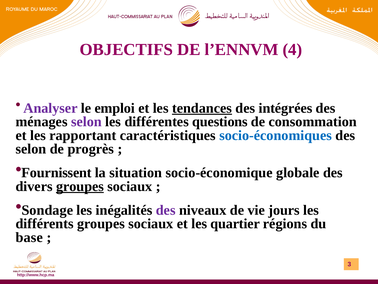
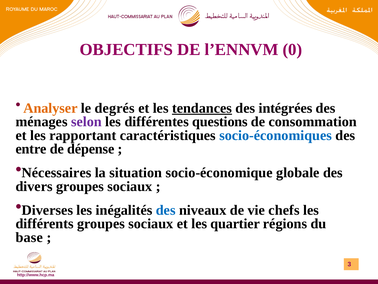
4: 4 -> 0
Analyser colour: purple -> orange
emploi: emploi -> degrés
selon at (31, 149): selon -> entre
progrès: progrès -> dépense
Fournissent: Fournissent -> Nécessaires
groupes at (80, 186) underline: present -> none
Sondage: Sondage -> Diverses
des at (166, 210) colour: purple -> blue
jours: jours -> chefs
